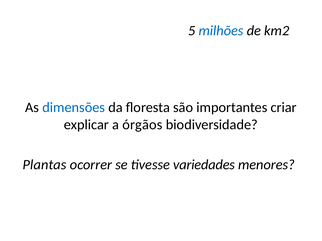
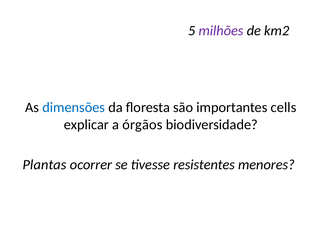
milhões colour: blue -> purple
criar: criar -> cells
variedades: variedades -> resistentes
